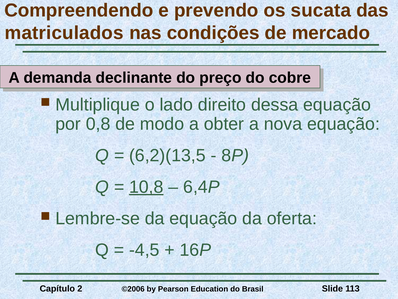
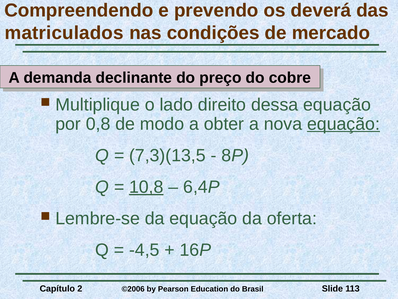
sucata: sucata -> deverá
equação at (344, 124) underline: none -> present
6,2)(13,5: 6,2)(13,5 -> 7,3)(13,5
